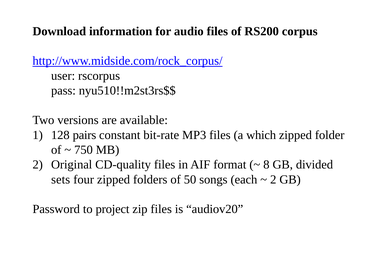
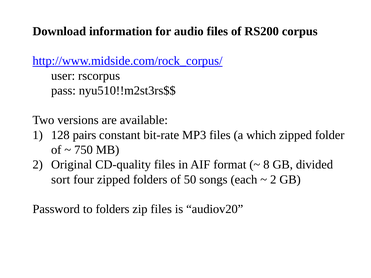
sets: sets -> sort
to project: project -> folders
